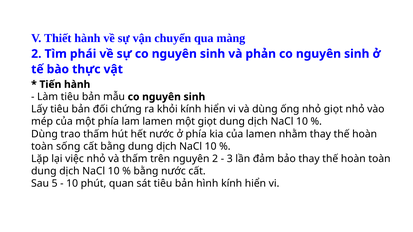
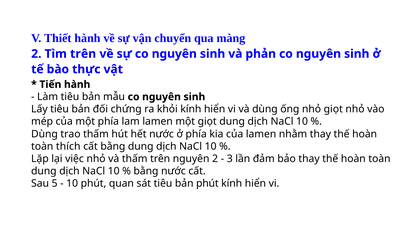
Tìm phái: phái -> trên
sống: sống -> thích
bản hình: hình -> phút
